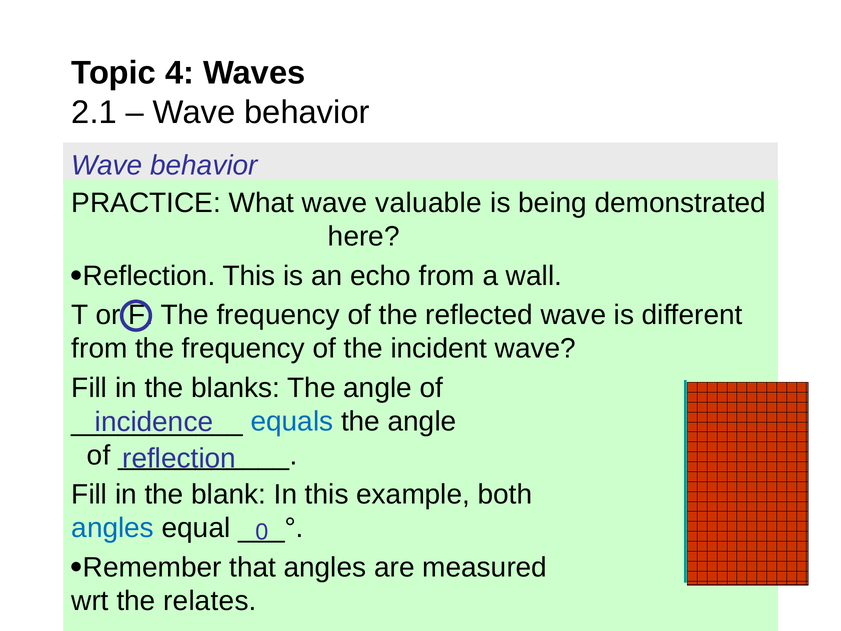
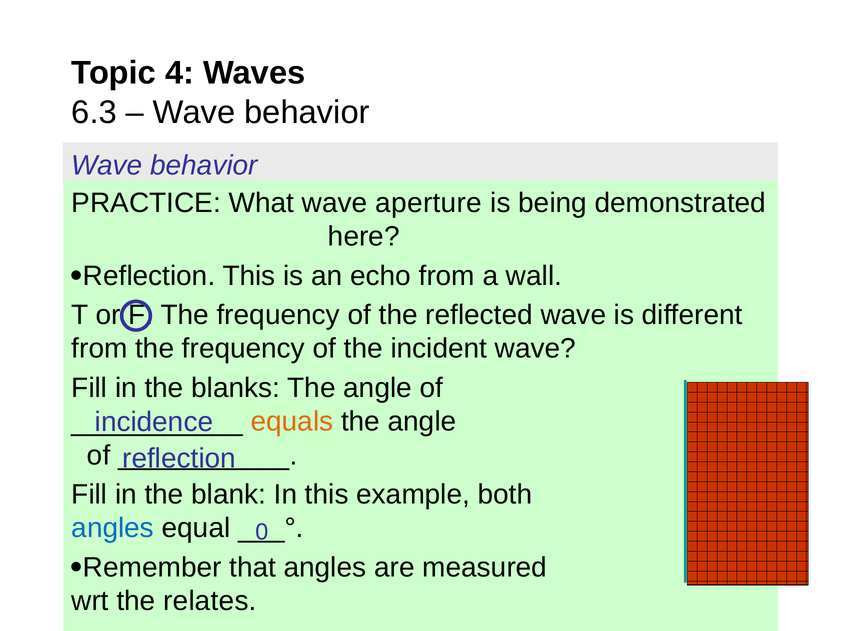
2.1: 2.1 -> 6.3
valuable: valuable -> aperture
equals colour: blue -> orange
